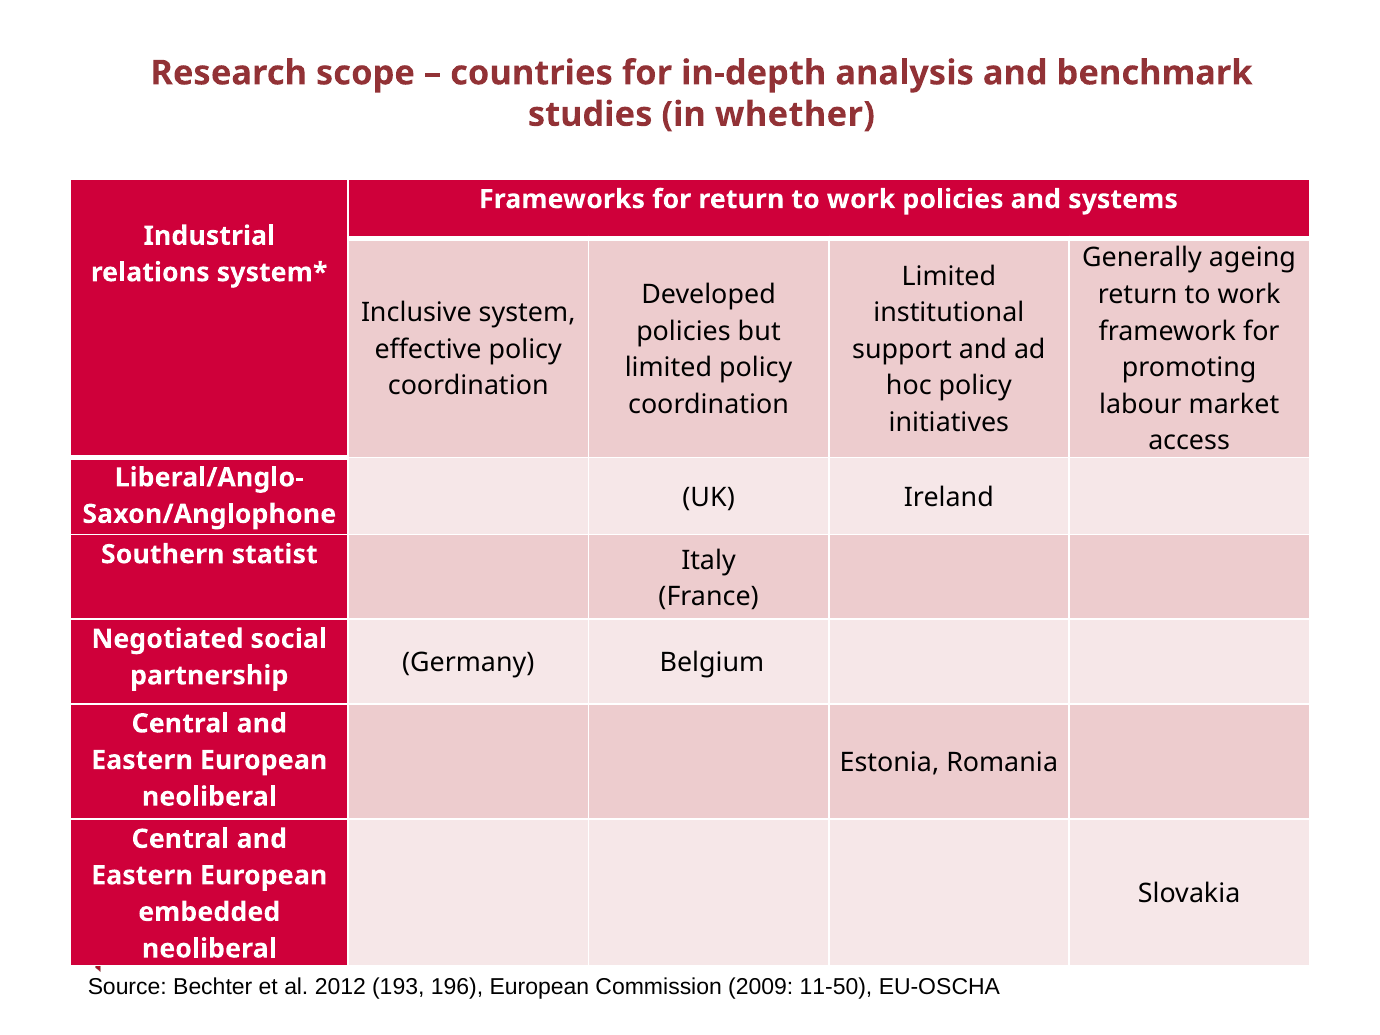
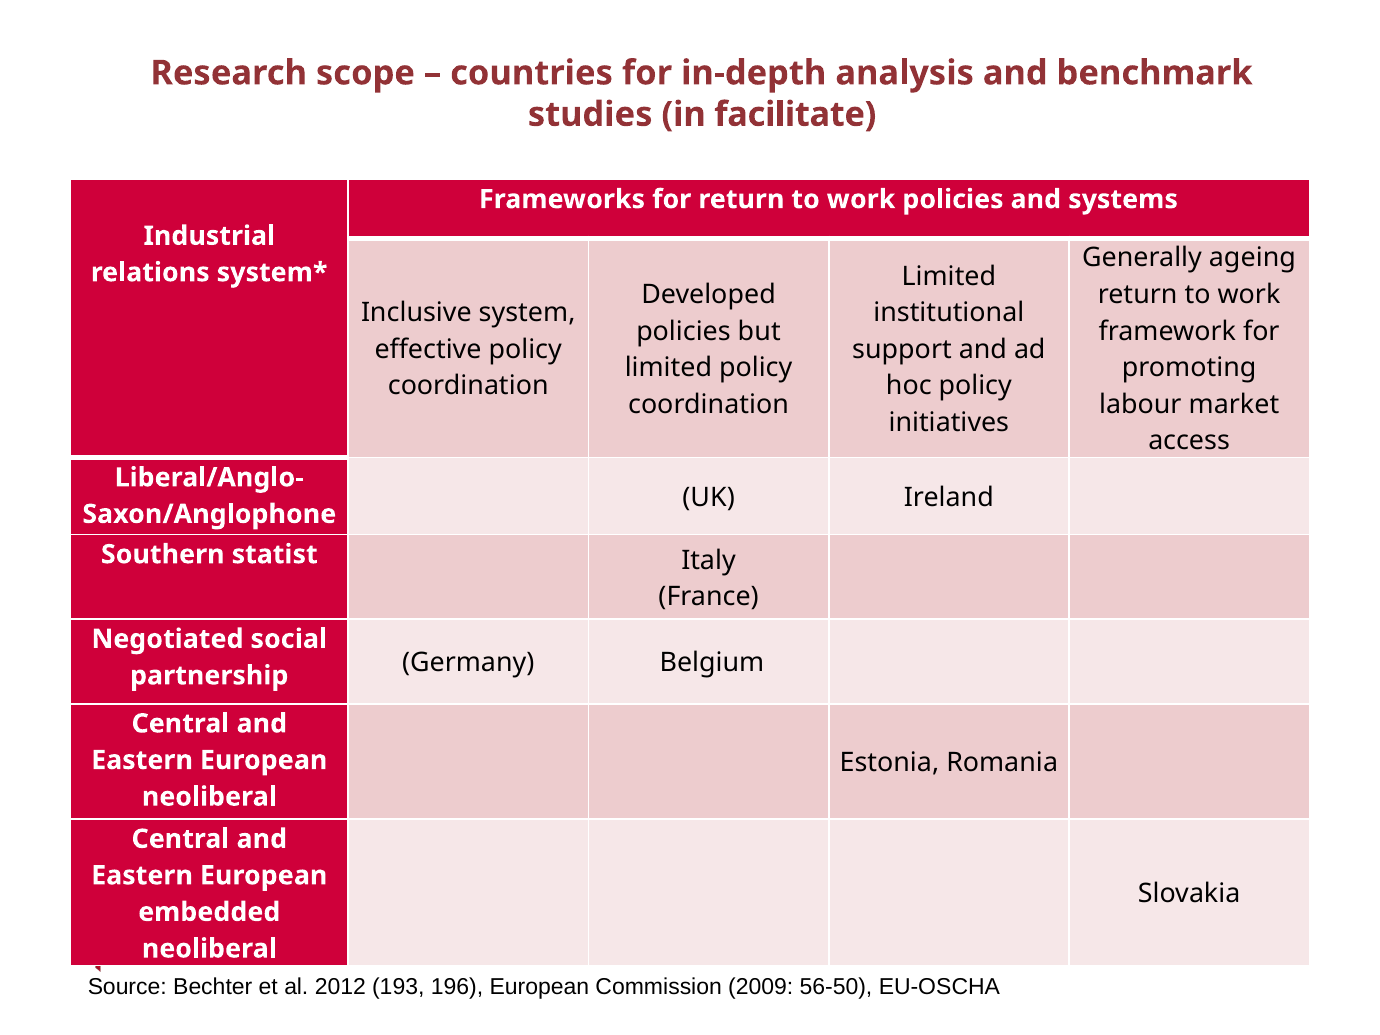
whether: whether -> facilitate
11-50: 11-50 -> 56-50
